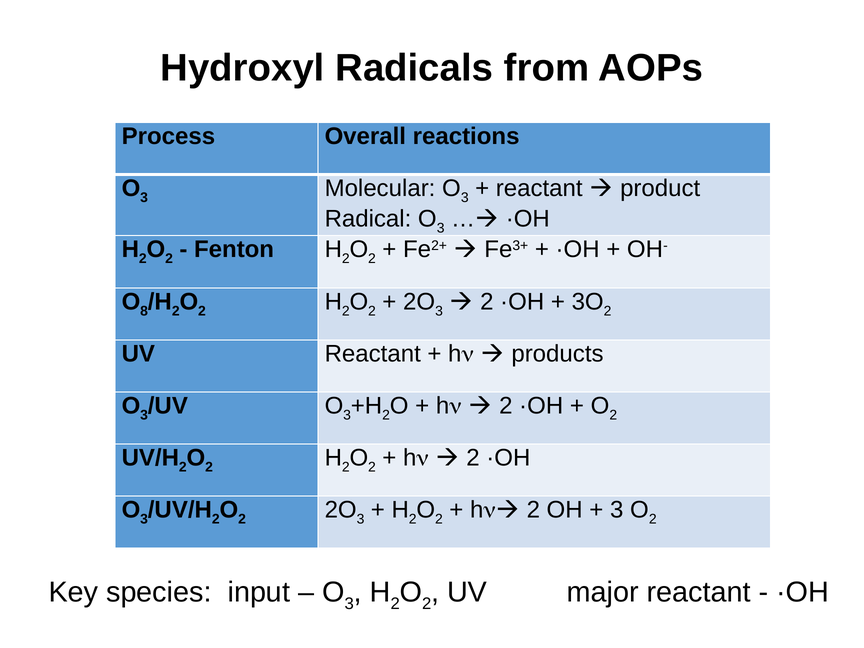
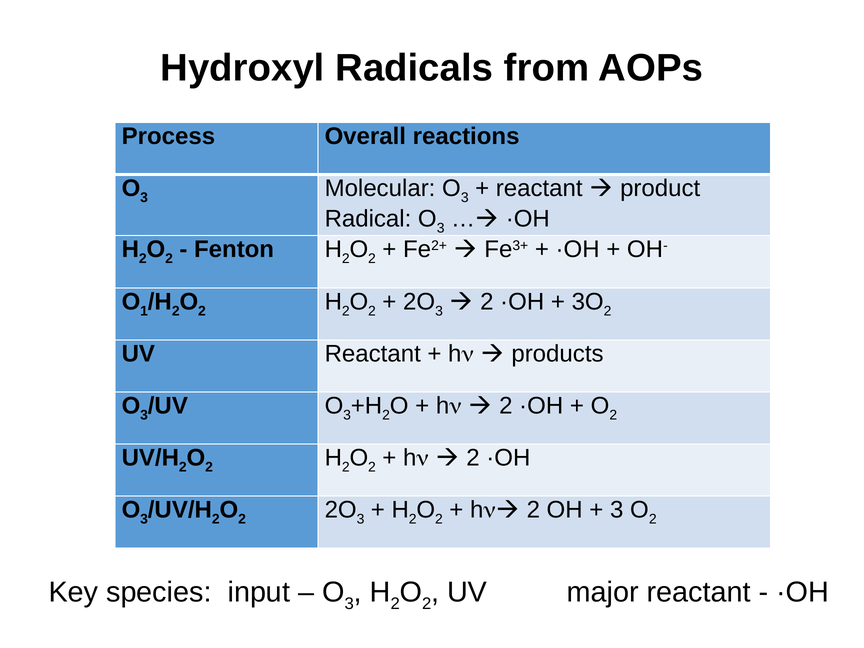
8: 8 -> 1
